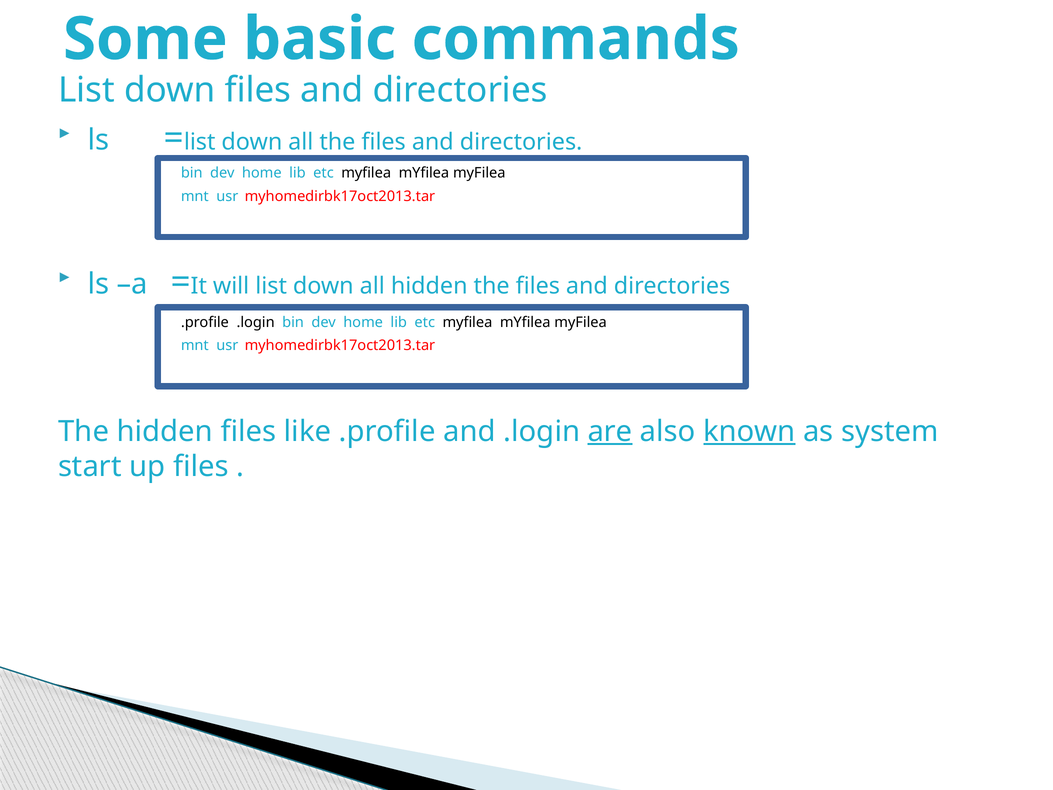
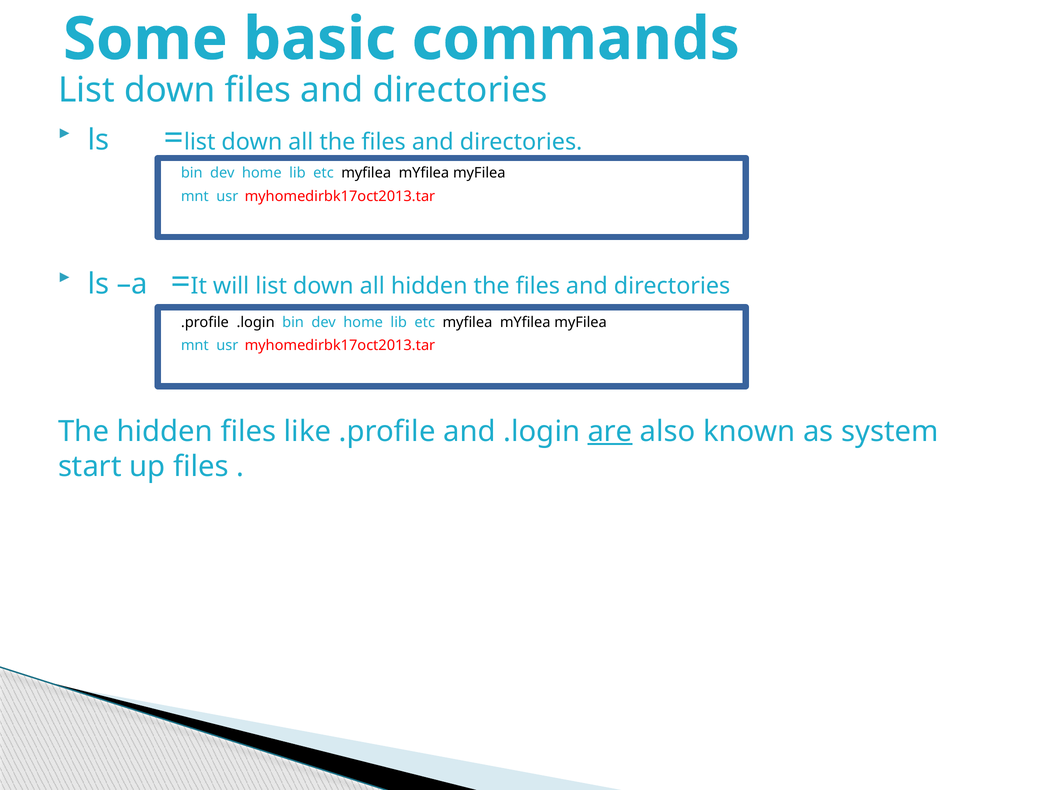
known underline: present -> none
